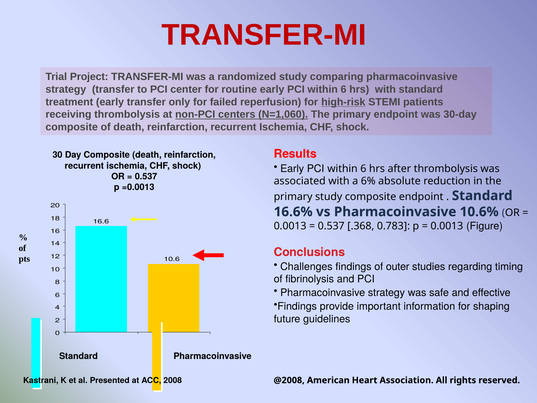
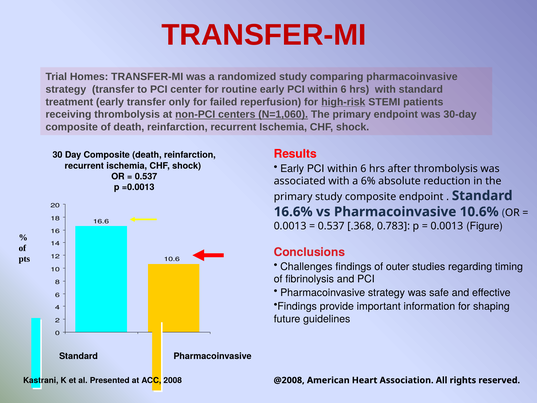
Project: Project -> Homes
